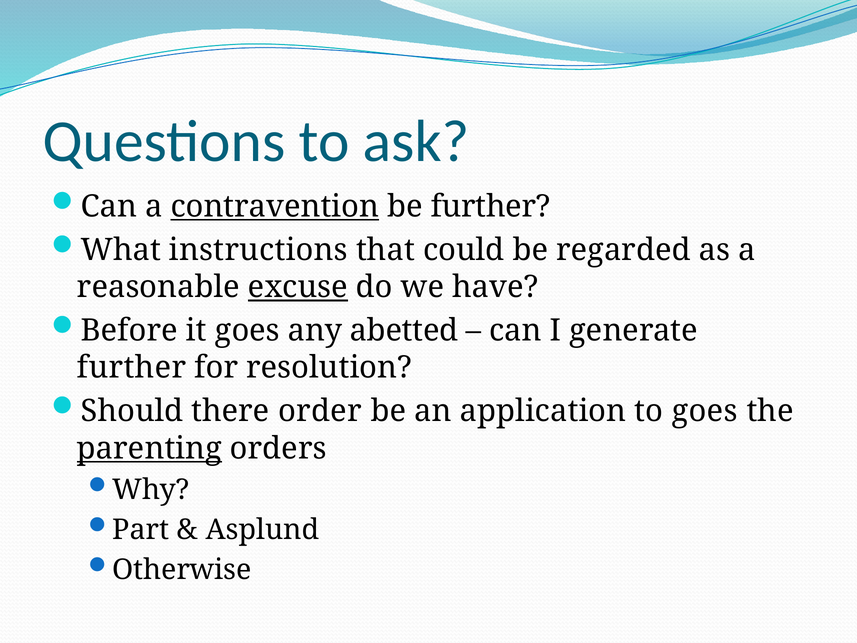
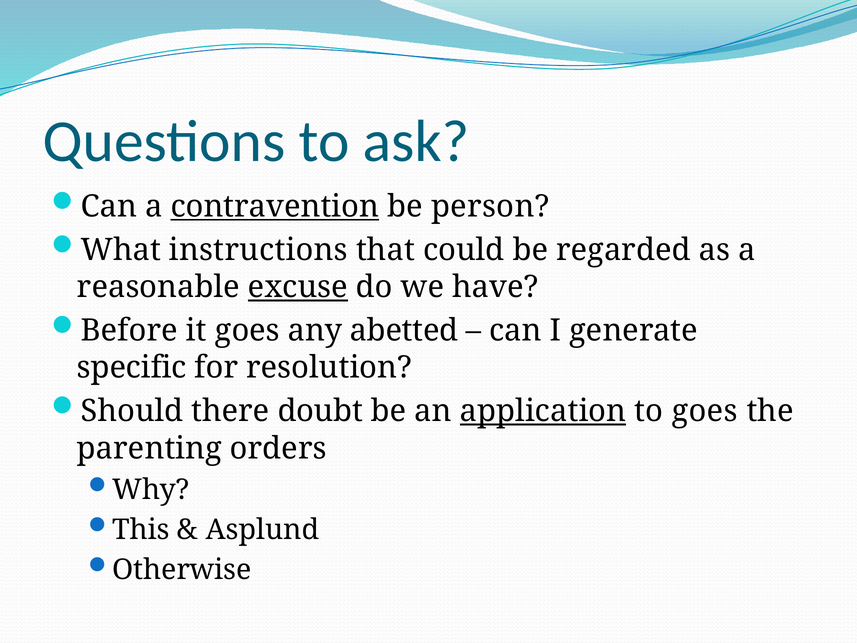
be further: further -> person
further at (132, 368): further -> specific
order: order -> doubt
application underline: none -> present
parenting underline: present -> none
Part: Part -> This
